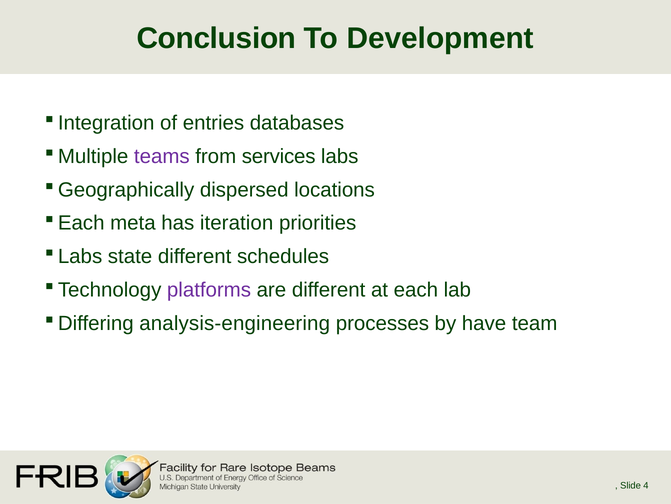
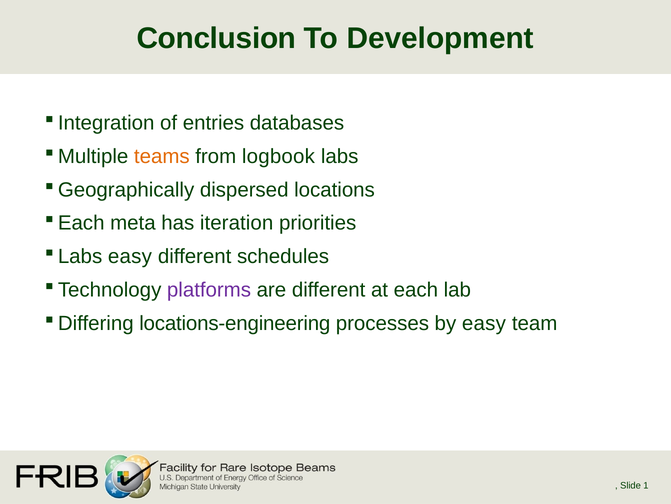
teams colour: purple -> orange
services: services -> logbook
state at (130, 256): state -> easy
analysis-engineering: analysis-engineering -> locations-engineering
by have: have -> easy
4: 4 -> 1
